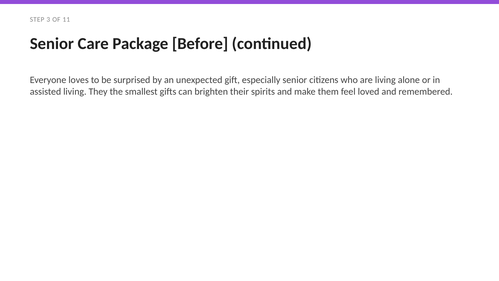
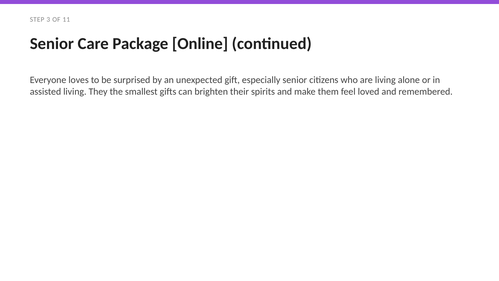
Before: Before -> Online
